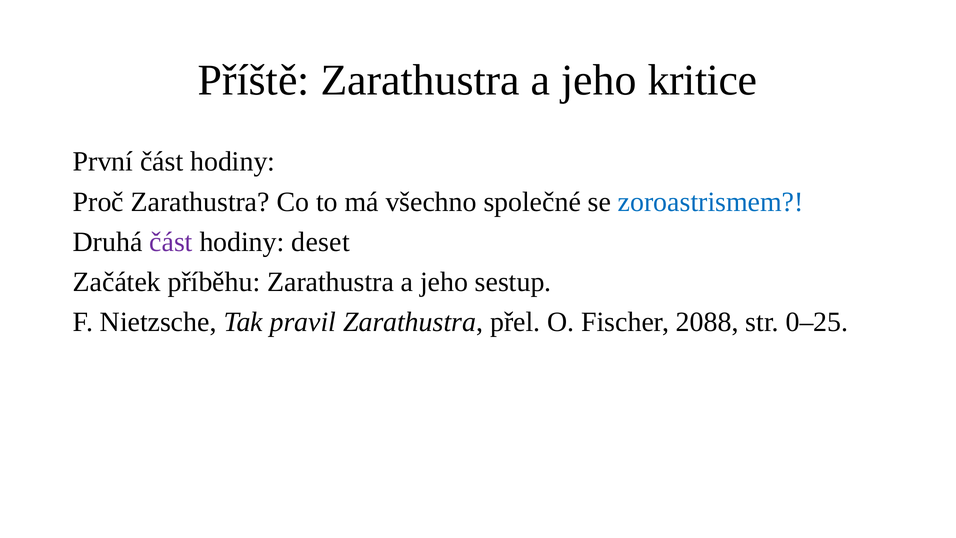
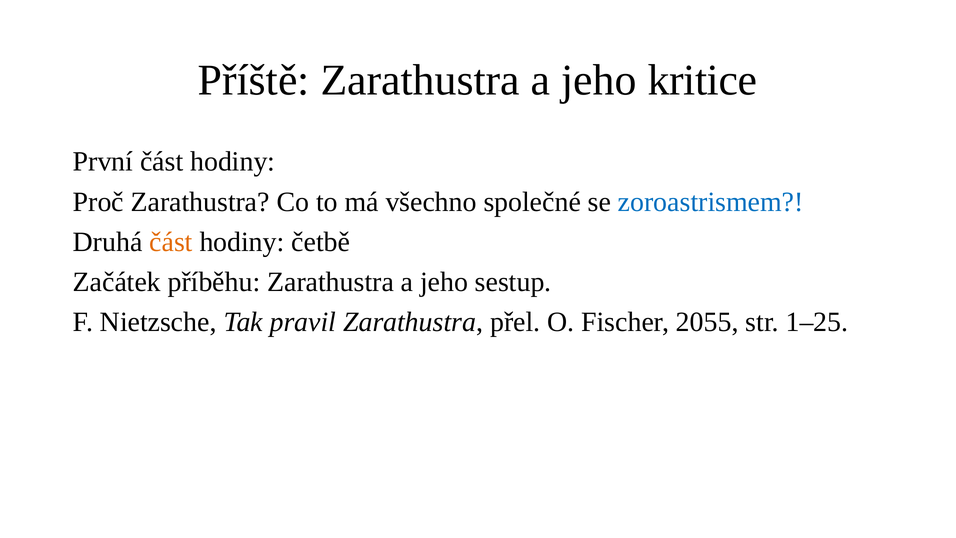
část at (171, 242) colour: purple -> orange
deset: deset -> četbě
2088: 2088 -> 2055
0–25: 0–25 -> 1–25
